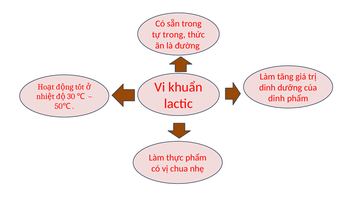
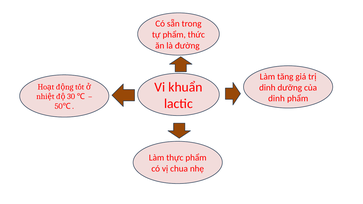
tự trong: trong -> phẩm
